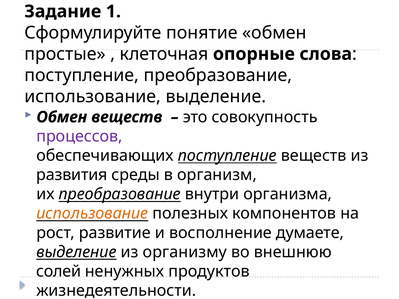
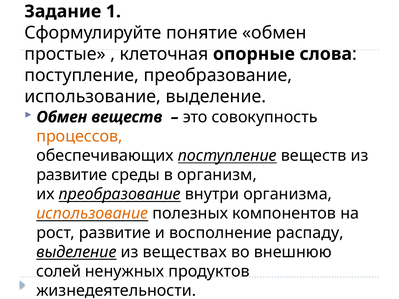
процессов colour: purple -> orange
развития at (72, 175): развития -> развитие
думаете: думаете -> распаду
организму: организму -> веществах
